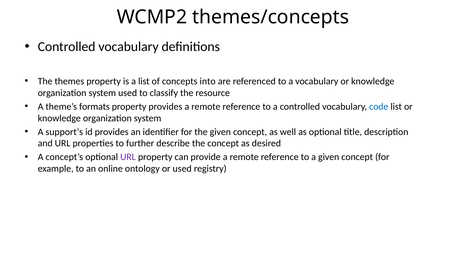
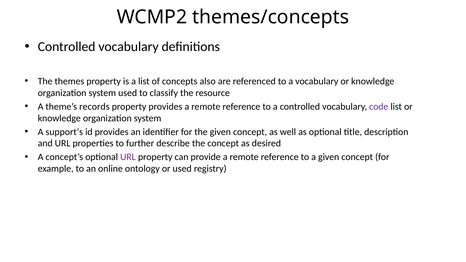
into: into -> also
formats: formats -> records
code colour: blue -> purple
